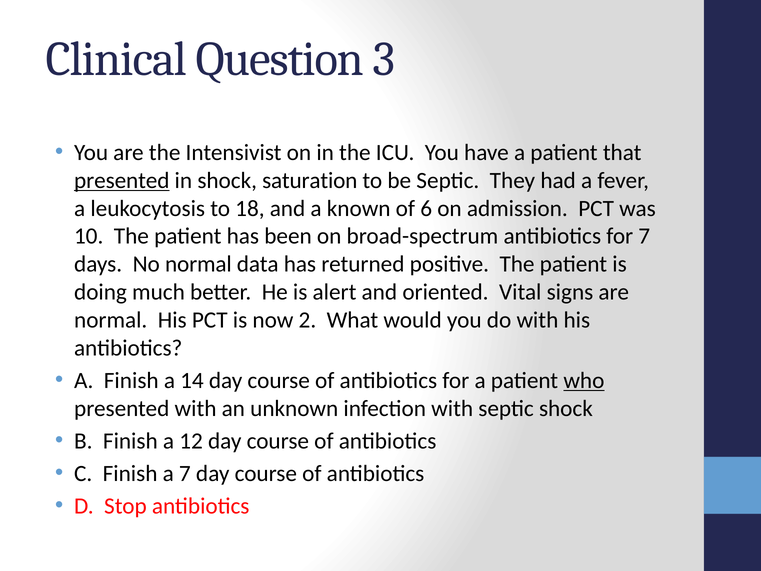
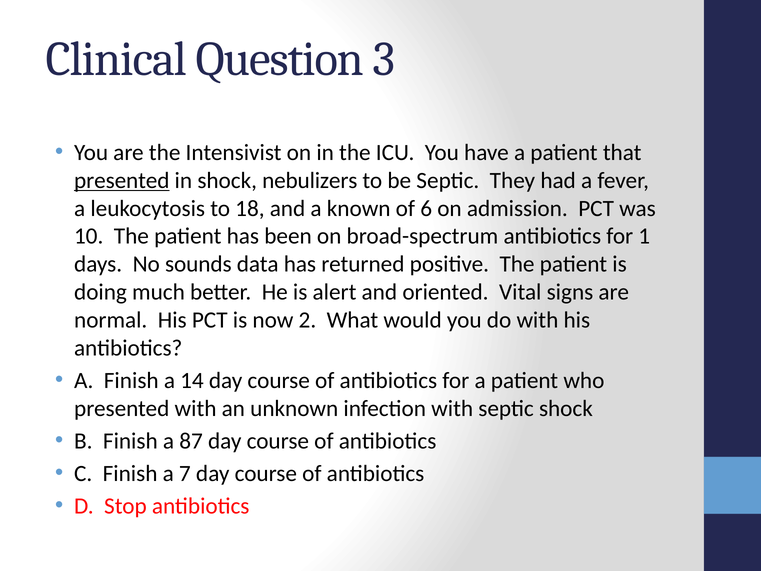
saturation: saturation -> nebulizers
for 7: 7 -> 1
No normal: normal -> sounds
who underline: present -> none
12: 12 -> 87
